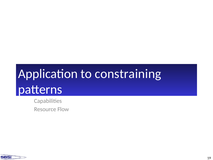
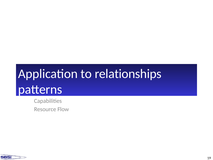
constraining: constraining -> relationships
